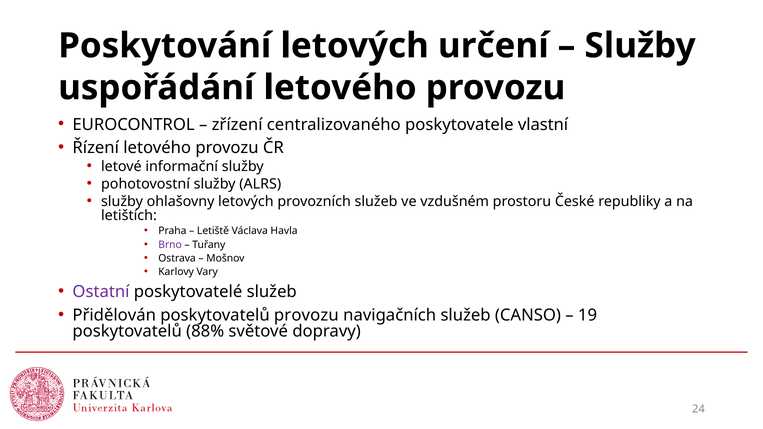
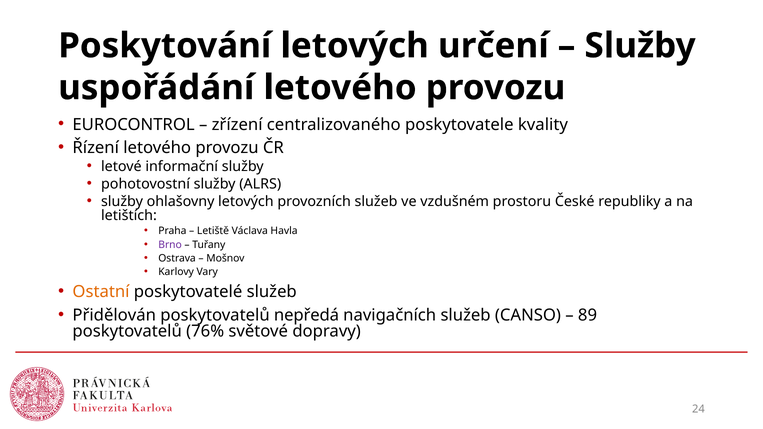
vlastní: vlastní -> kvality
Ostatní colour: purple -> orange
poskytovatelů provozu: provozu -> nepředá
19: 19 -> 89
88%: 88% -> 76%
